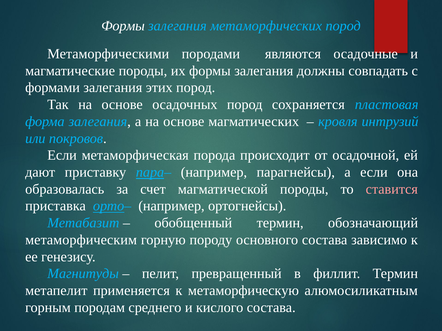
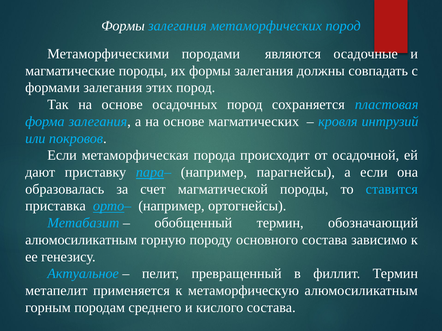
ставится colour: pink -> light blue
метаморфическим at (81, 240): метаморфическим -> алюмосиликатным
Магнитуды: Магнитуды -> Актуальное
